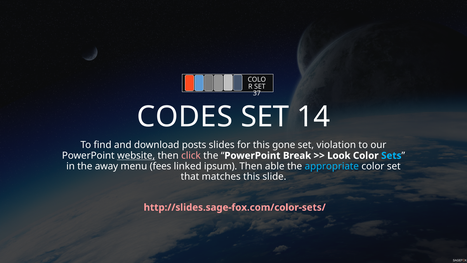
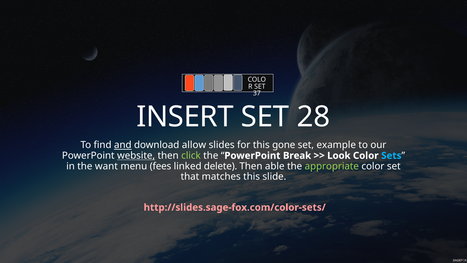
CODES: CODES -> INSERT
14: 14 -> 28
and underline: none -> present
posts: posts -> allow
violation: violation -> example
click colour: pink -> light green
away: away -> want
ipsum: ipsum -> delete
appropriate colour: light blue -> light green
